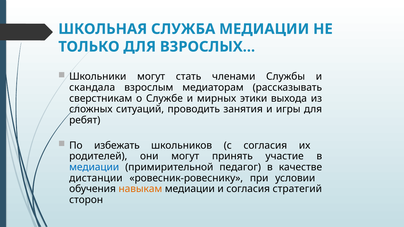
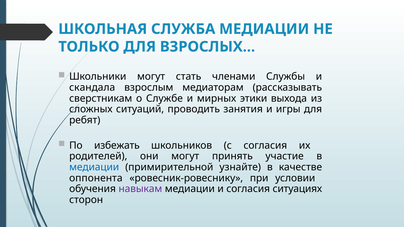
педагог: педагог -> узнайте
дистанции: дистанции -> оппонента
навыкам colour: orange -> purple
стратегий: стратегий -> ситуациях
